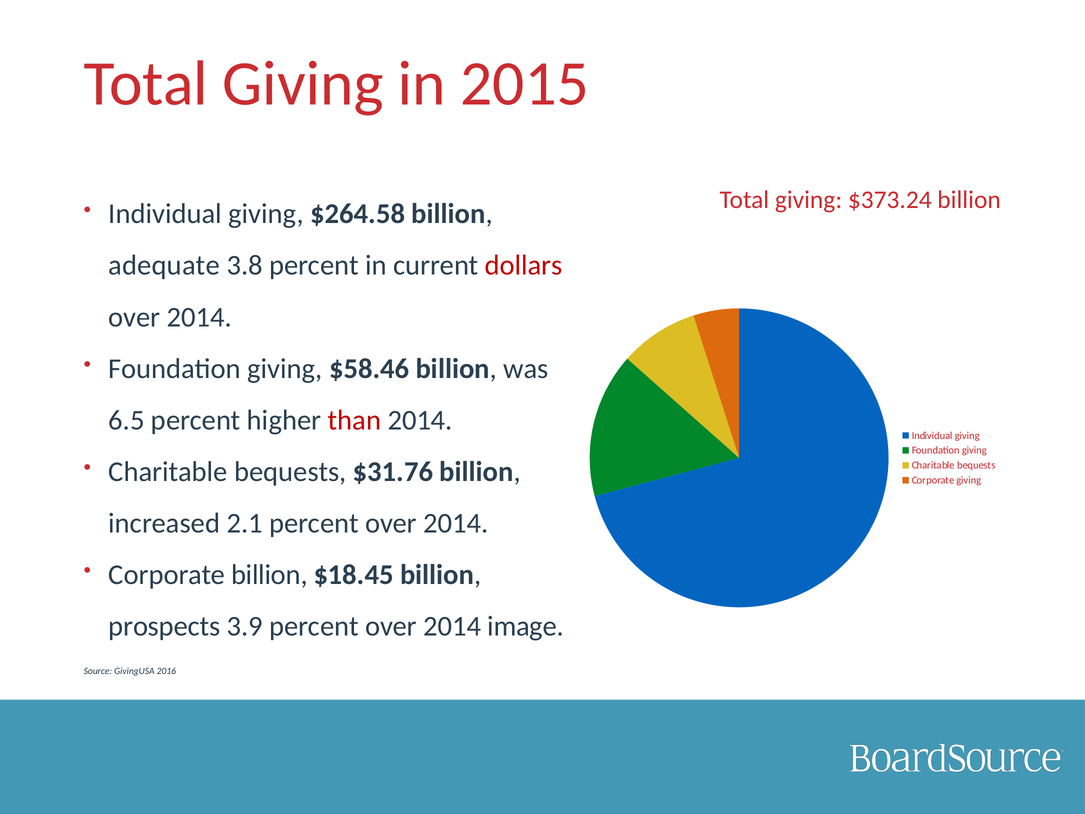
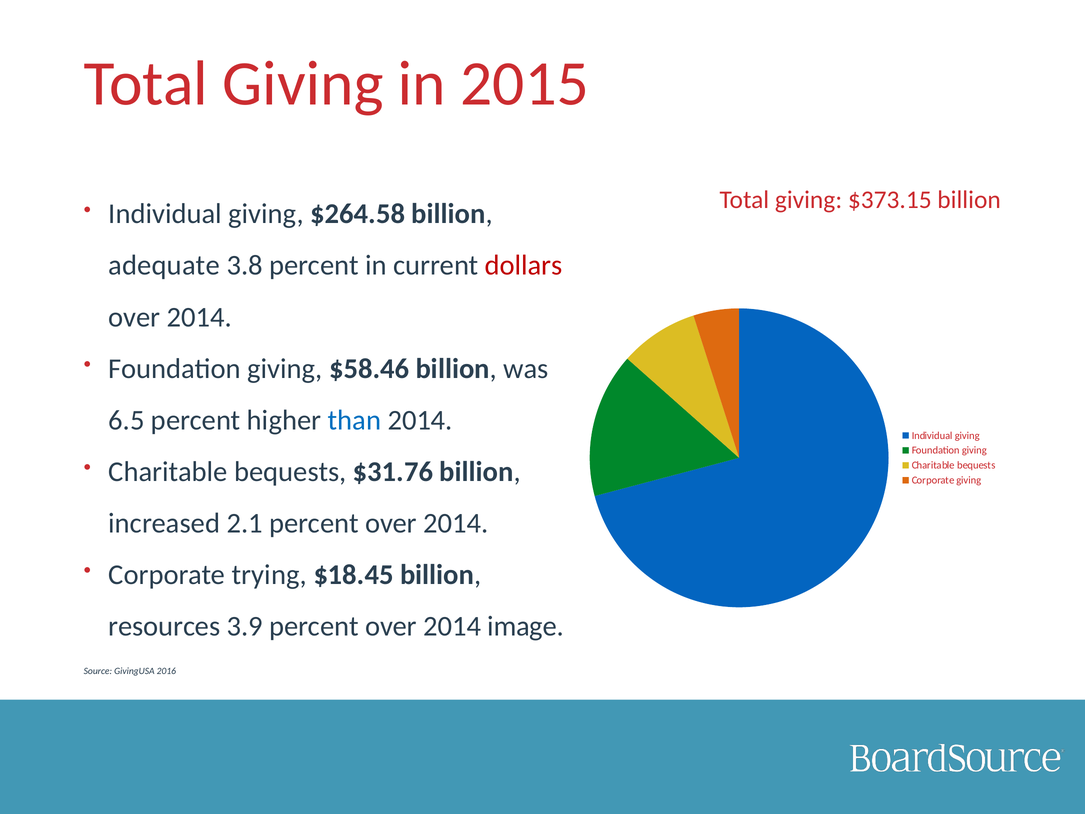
$373.24: $373.24 -> $373.15
than colour: red -> blue
Corporate billion: billion -> trying
prospects: prospects -> resources
